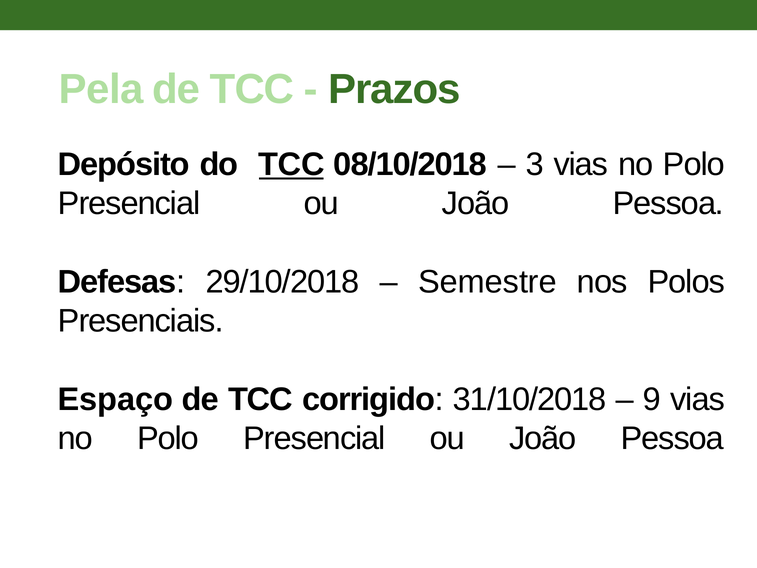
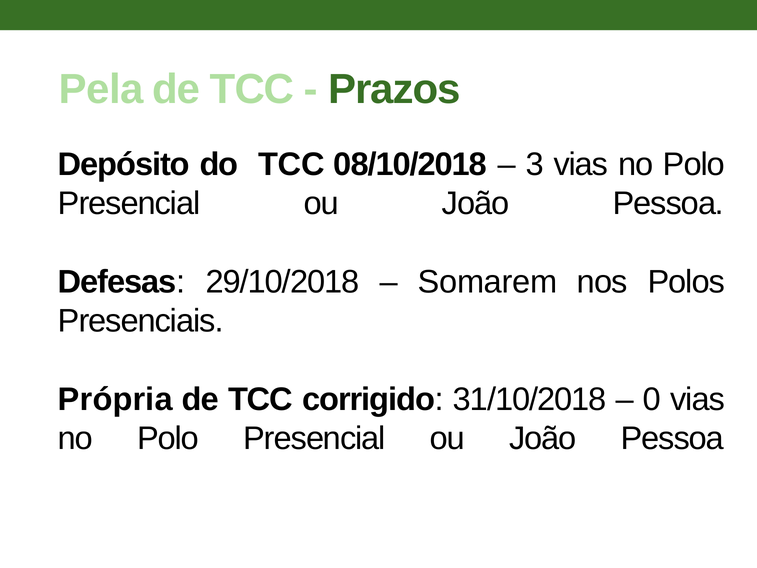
TCC at (291, 164) underline: present -> none
Semestre: Semestre -> Somarem
Espaço: Espaço -> Própria
9: 9 -> 0
